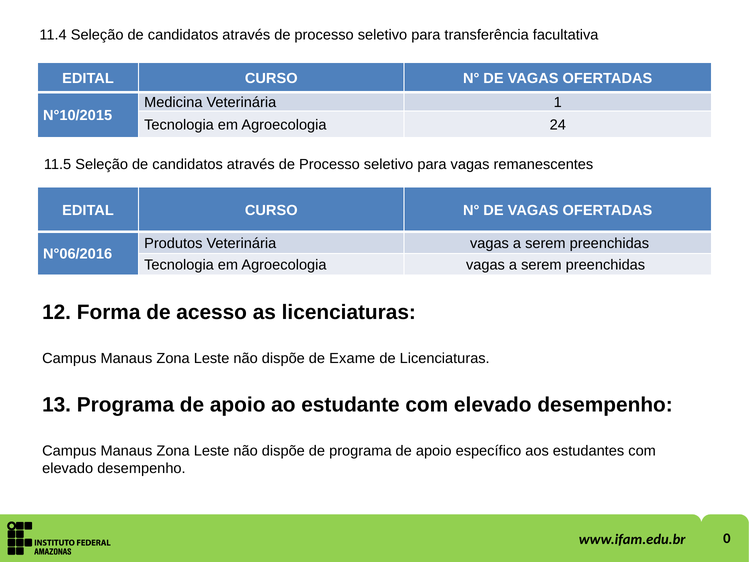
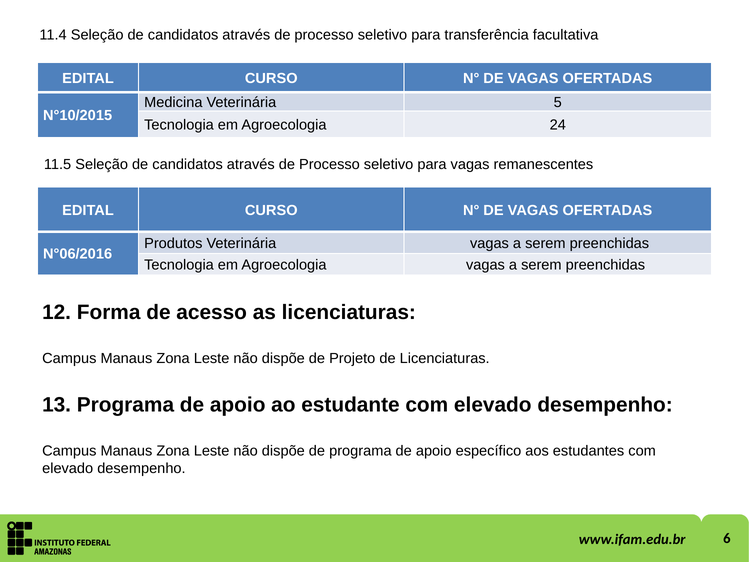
1: 1 -> 5
Exame: Exame -> Projeto
0: 0 -> 6
